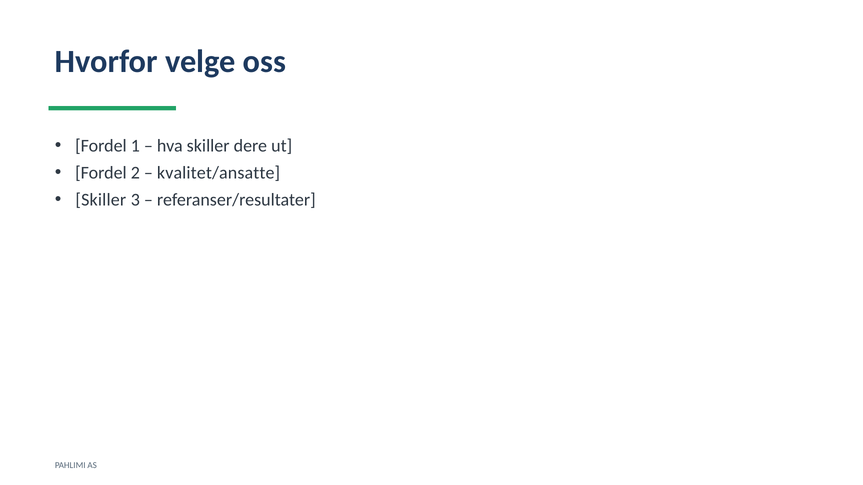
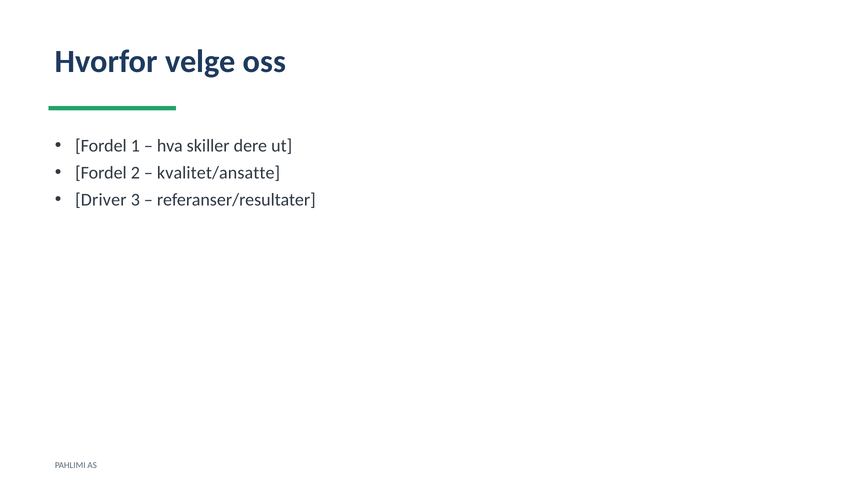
Skiller at (101, 200): Skiller -> Driver
